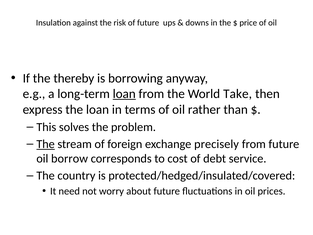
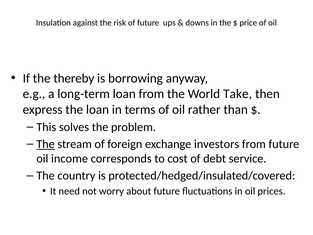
loan at (124, 94) underline: present -> none
precisely: precisely -> investors
borrow: borrow -> income
